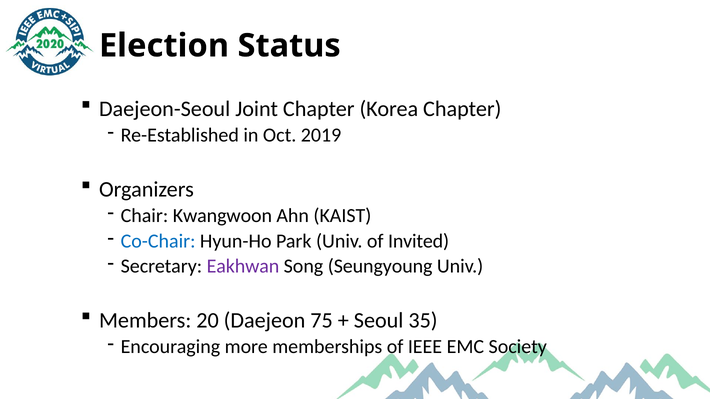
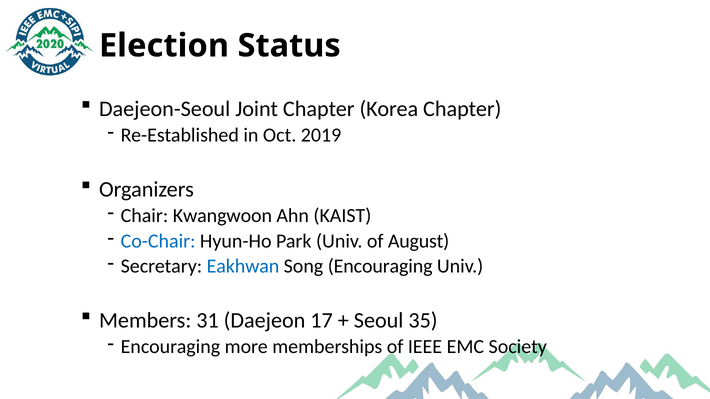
Invited: Invited -> August
Eakhwan colour: purple -> blue
Song Seungyoung: Seungyoung -> Encouraging
20: 20 -> 31
75: 75 -> 17
